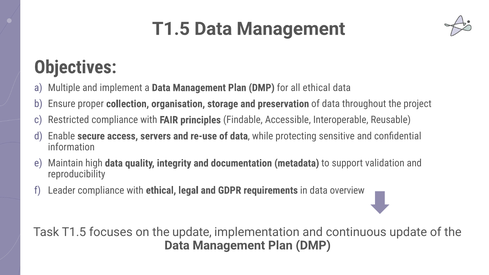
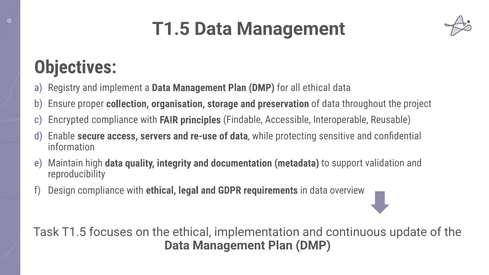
Multiple: Multiple -> Registry
Restricted: Restricted -> Encrypted
Leader: Leader -> Design
the update: update -> ethical
